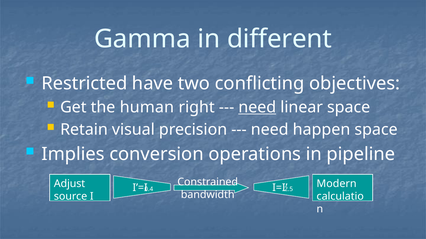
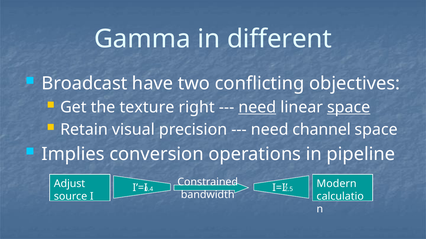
Restricted: Restricted -> Broadcast
human: human -> texture
space at (349, 107) underline: none -> present
happen: happen -> channel
